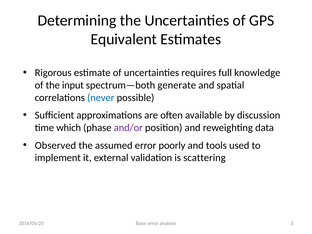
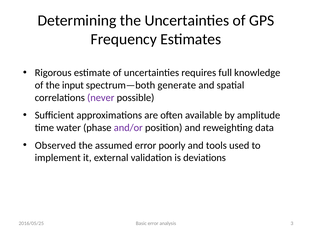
Equivalent: Equivalent -> Frequency
never colour: blue -> purple
discussion: discussion -> amplitude
which: which -> water
scattering: scattering -> deviations
